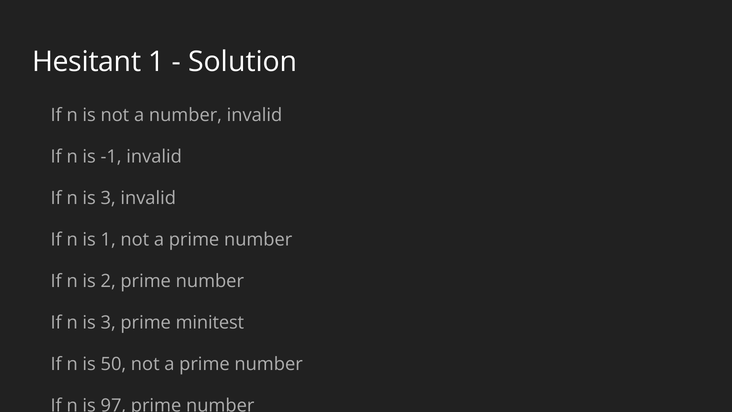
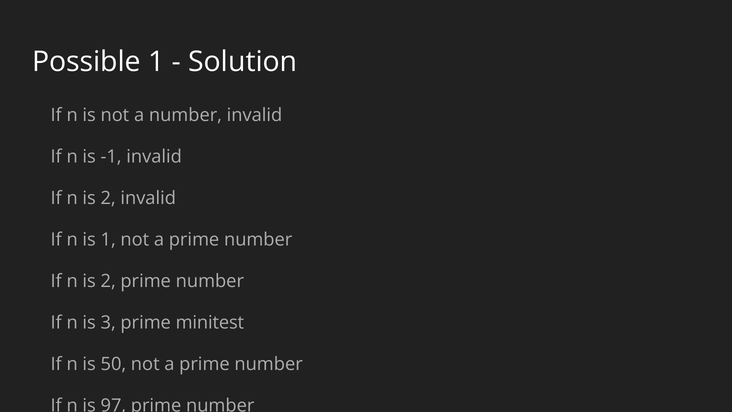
Hesitant: Hesitant -> Possible
3 at (108, 198): 3 -> 2
